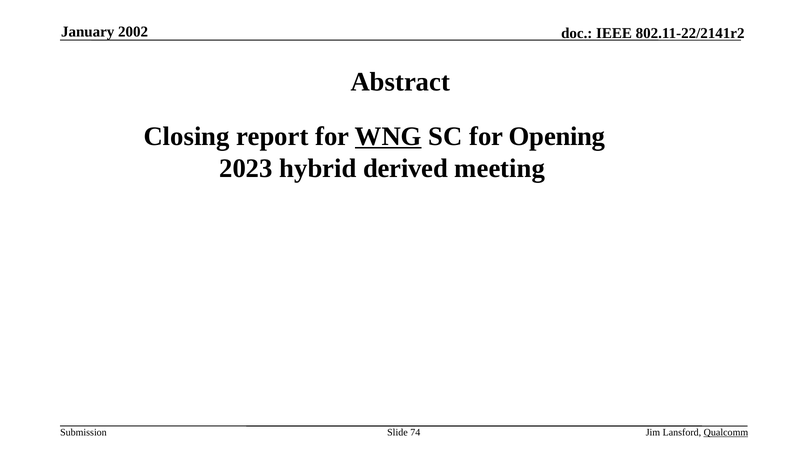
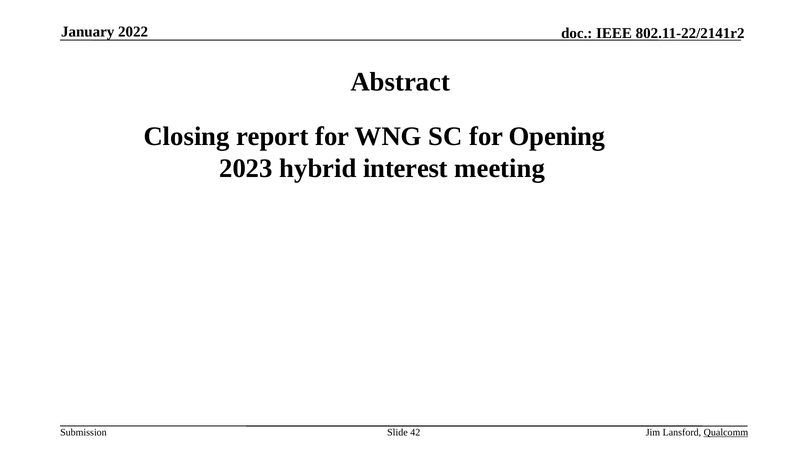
2002: 2002 -> 2022
WNG underline: present -> none
derived: derived -> interest
74: 74 -> 42
